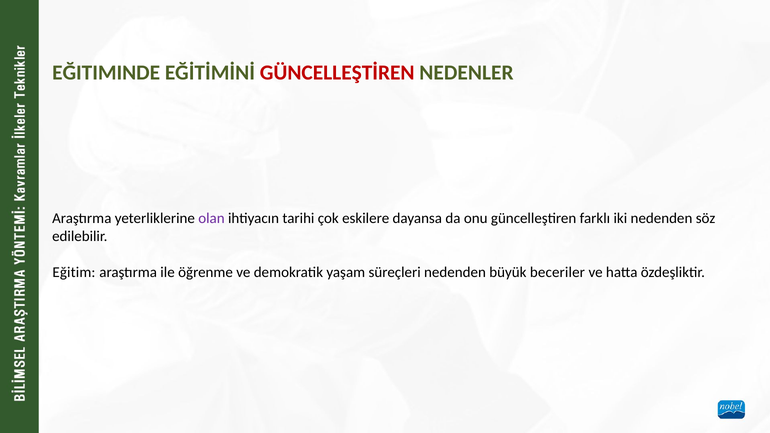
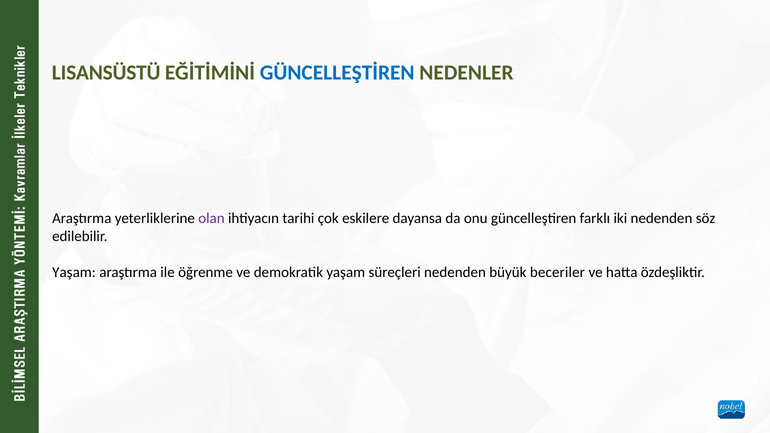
EĞITIMINDE: EĞITIMINDE -> LISANSÜSTÜ
GÜNCELLEŞTİREN colour: red -> blue
Eğitim at (74, 272): Eğitim -> Yaşam
